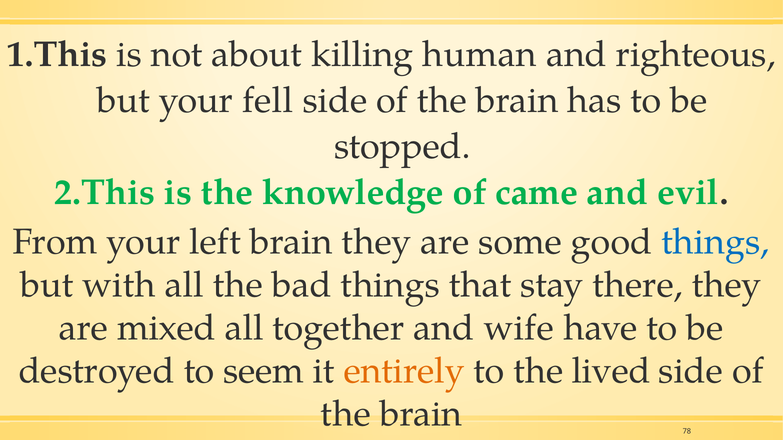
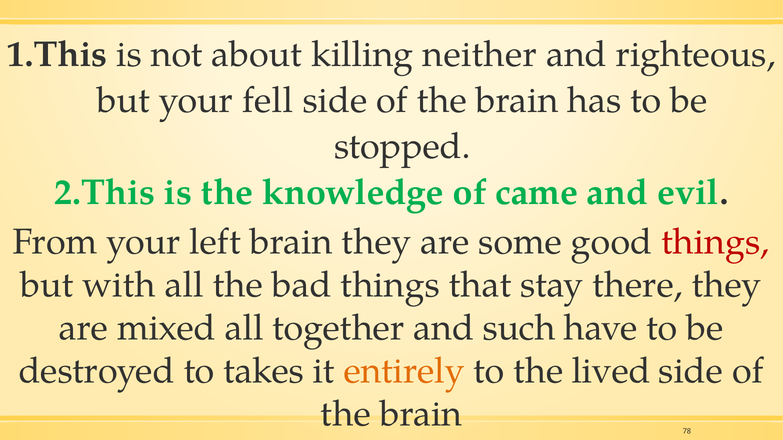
human: human -> neither
things at (715, 242) colour: blue -> red
wife: wife -> such
seem: seem -> takes
